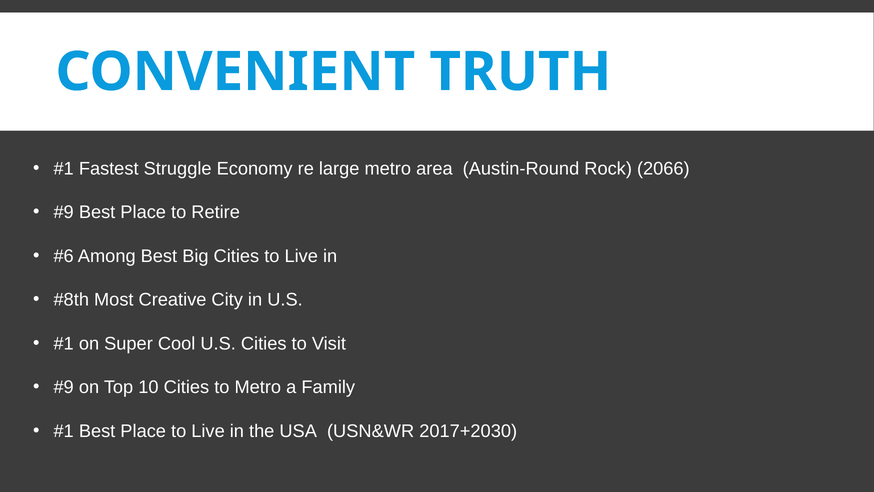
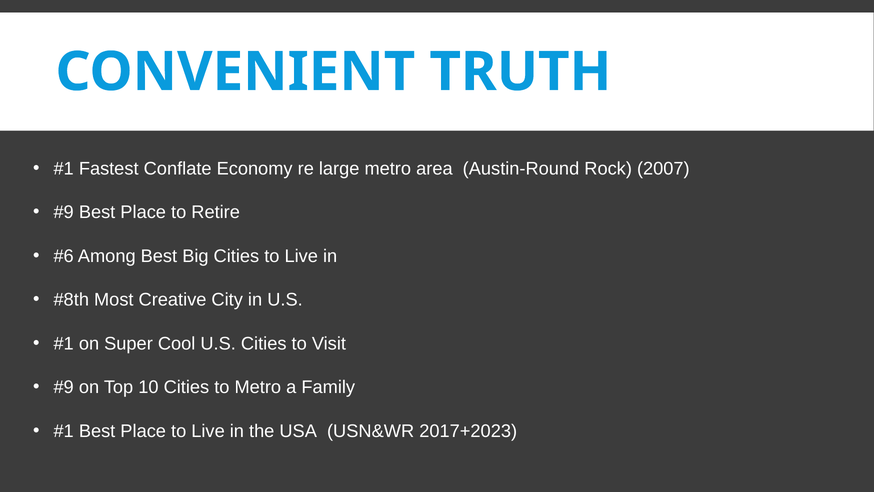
Struggle: Struggle -> Conflate
2066: 2066 -> 2007
2017+2030: 2017+2030 -> 2017+2023
